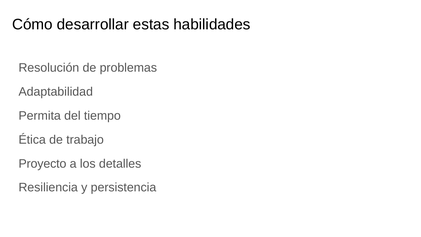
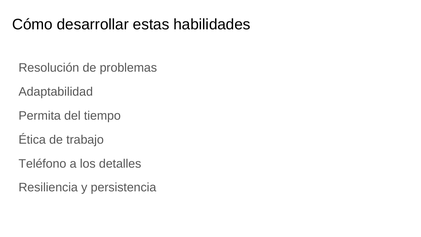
Proyecto: Proyecto -> Teléfono
